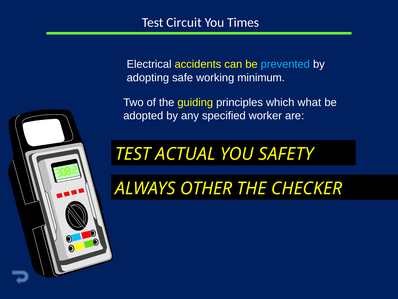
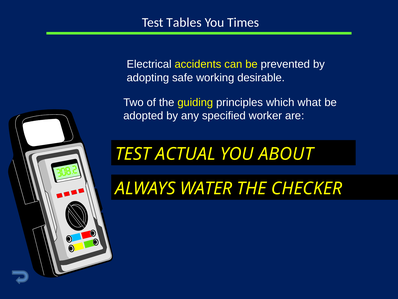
Circuit: Circuit -> Tables
prevented colour: light blue -> white
minimum: minimum -> desirable
SAFETY: SAFETY -> ABOUT
OTHER: OTHER -> WATER
